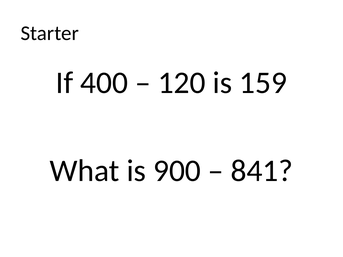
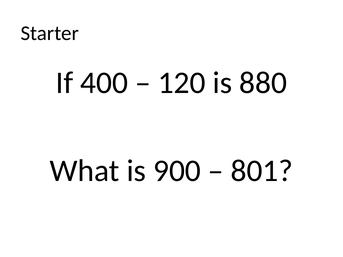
159: 159 -> 880
841: 841 -> 801
